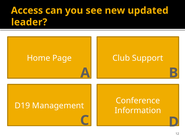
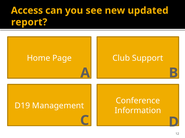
leader: leader -> report
